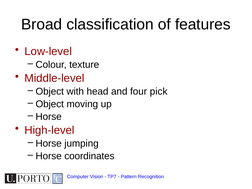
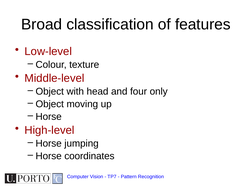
pick: pick -> only
